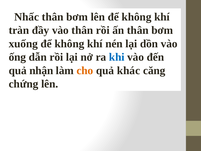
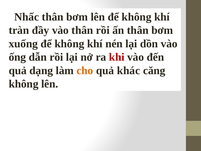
khi colour: blue -> red
nhận: nhận -> dạng
chứng at (24, 84): chứng -> không
